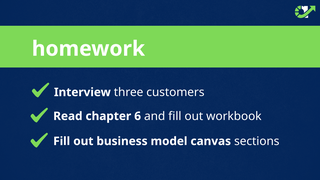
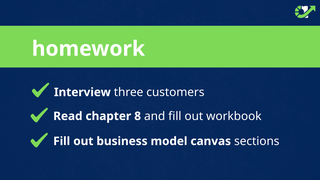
6: 6 -> 8
